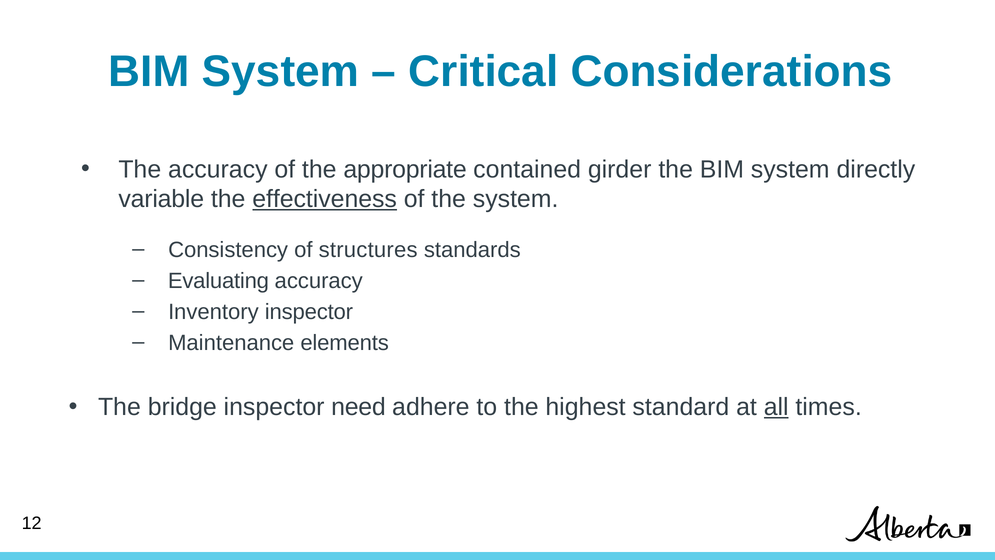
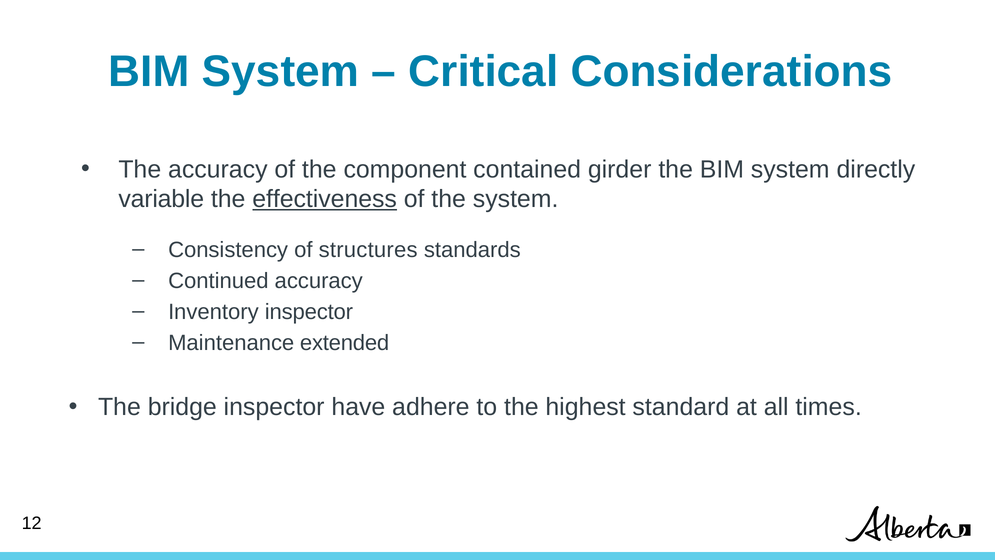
appropriate: appropriate -> component
Evaluating: Evaluating -> Continued
elements: elements -> extended
need: need -> have
all underline: present -> none
